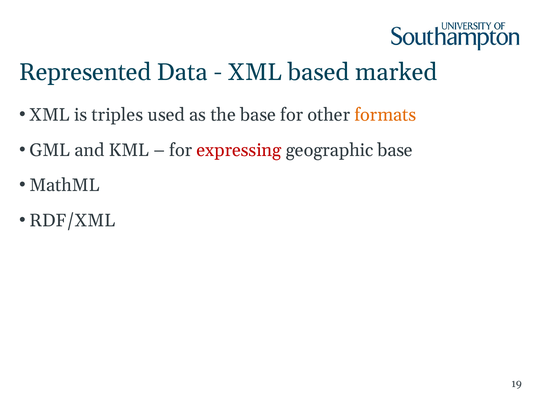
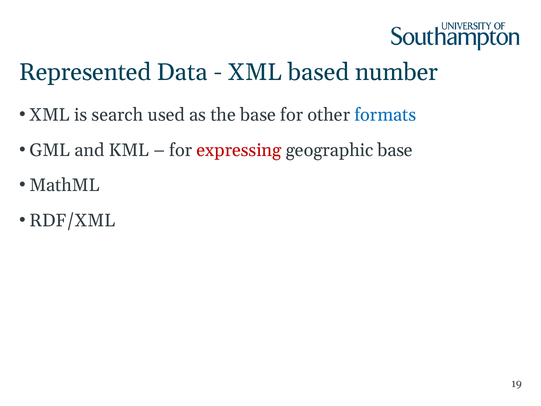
marked: marked -> number
triples: triples -> search
formats colour: orange -> blue
